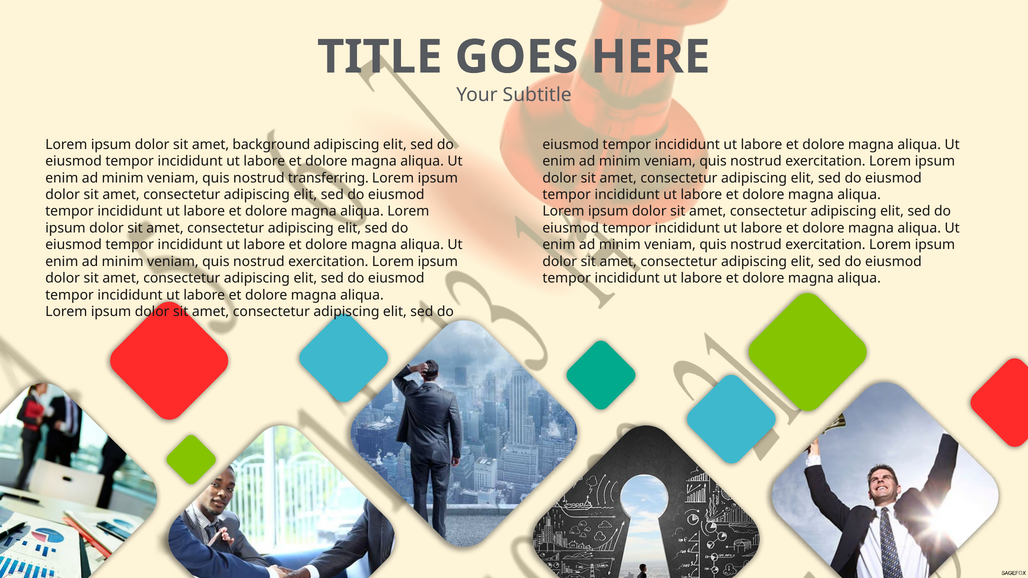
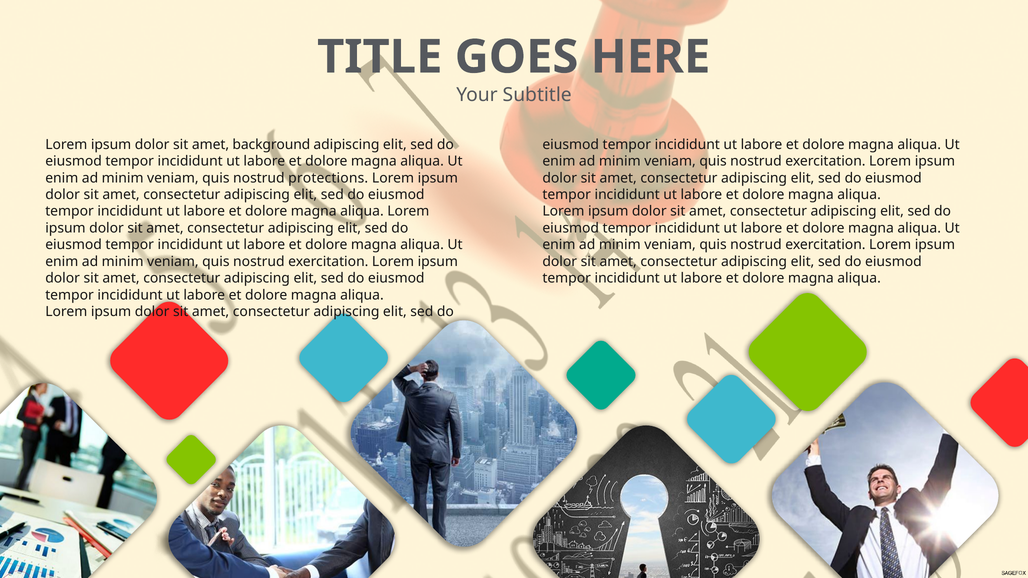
transferring: transferring -> protections
